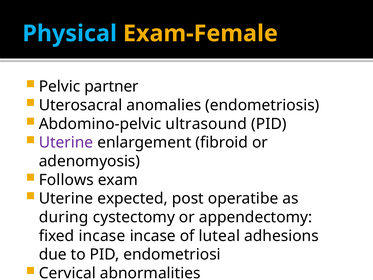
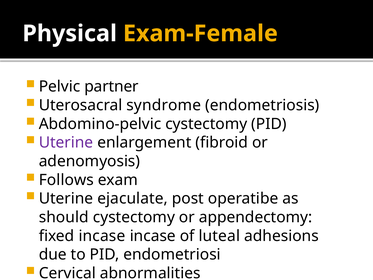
Physical colour: light blue -> white
anomalies: anomalies -> syndrome
Abdomino-pelvic ultrasound: ultrasound -> cystectomy
expected: expected -> ejaculate
during: during -> should
